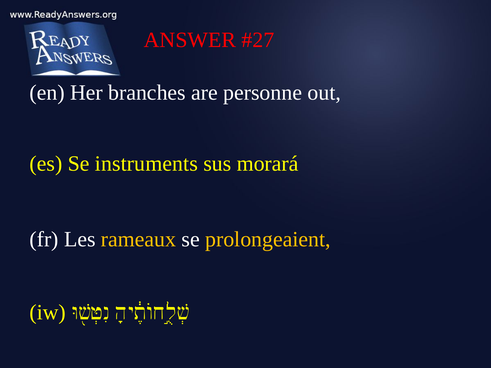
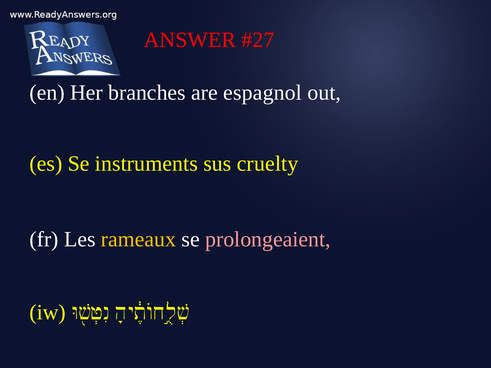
personne: personne -> espagnol
morará: morará -> cruelty
prolongeaient colour: yellow -> pink
